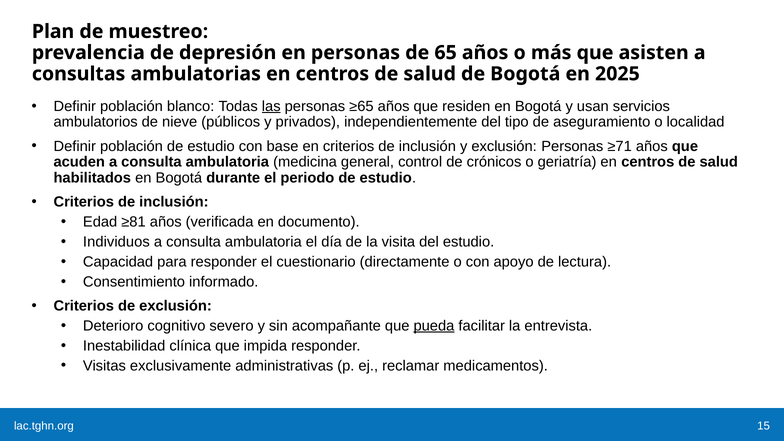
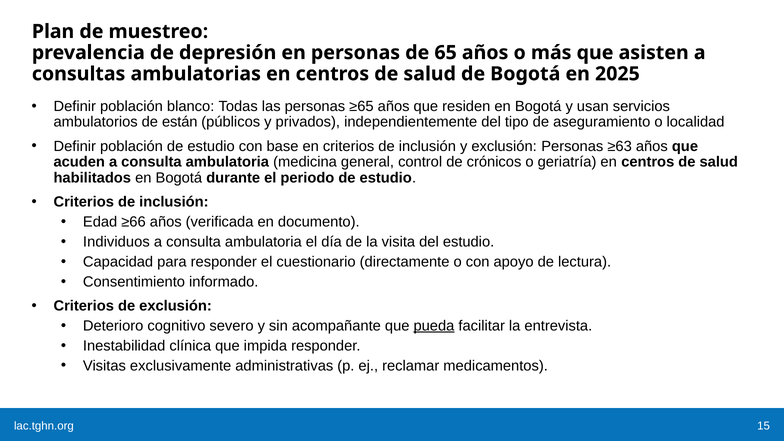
las underline: present -> none
nieve: nieve -> están
≥71: ≥71 -> ≥63
≥81: ≥81 -> ≥66
